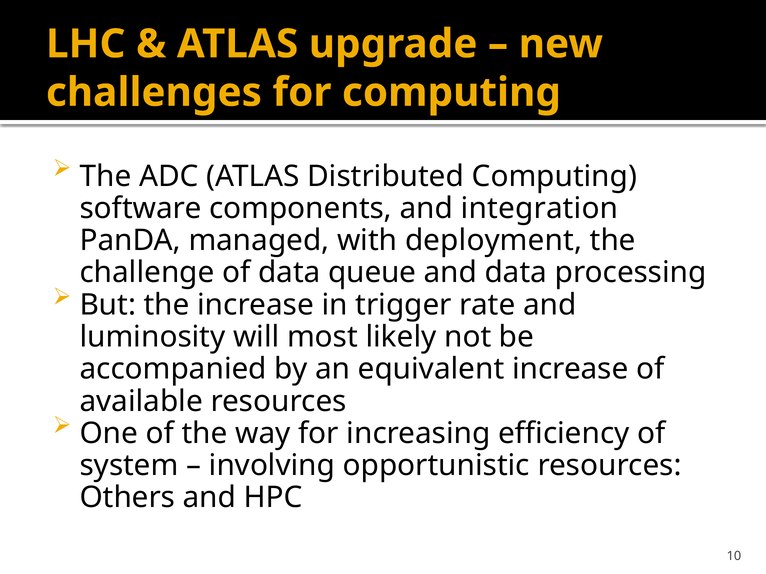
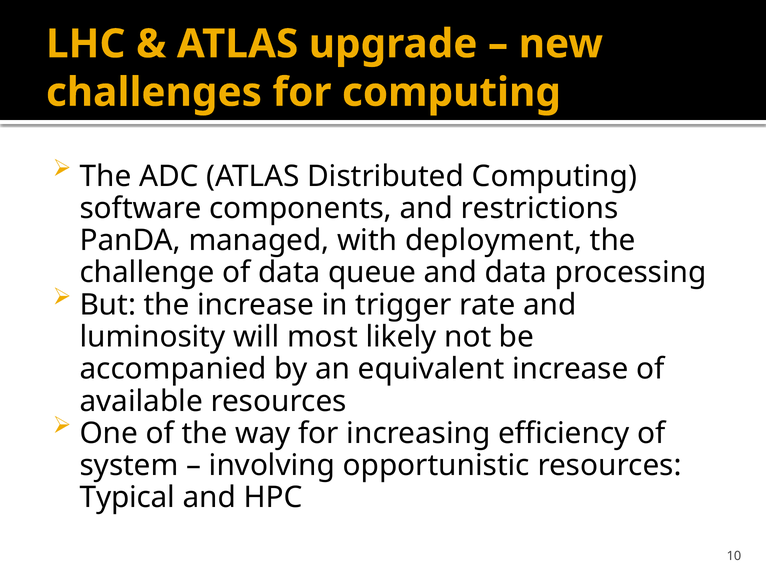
integration: integration -> restrictions
Others: Others -> Typical
